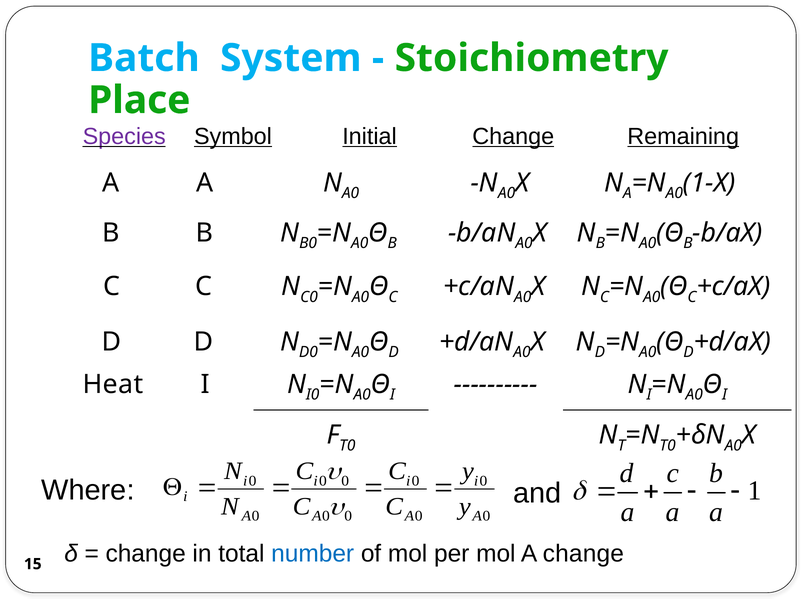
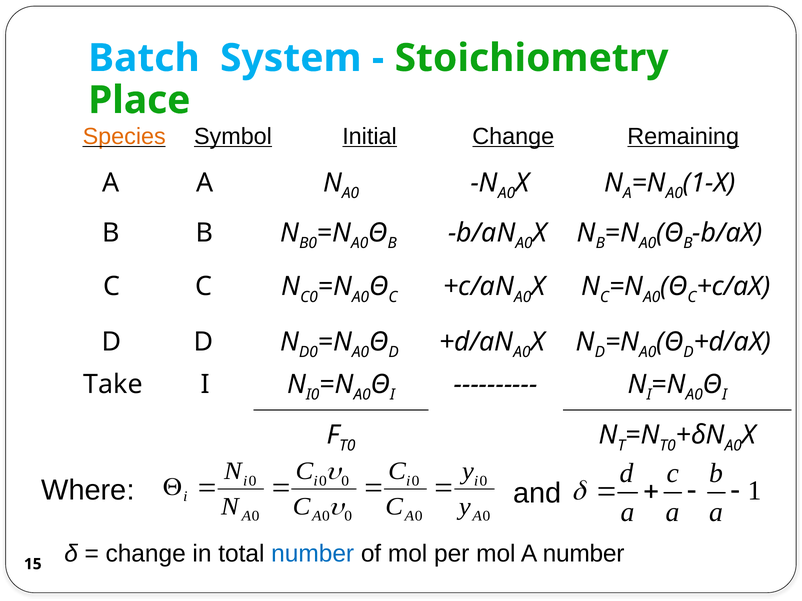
Species colour: purple -> orange
Heat: Heat -> Take
A change: change -> number
